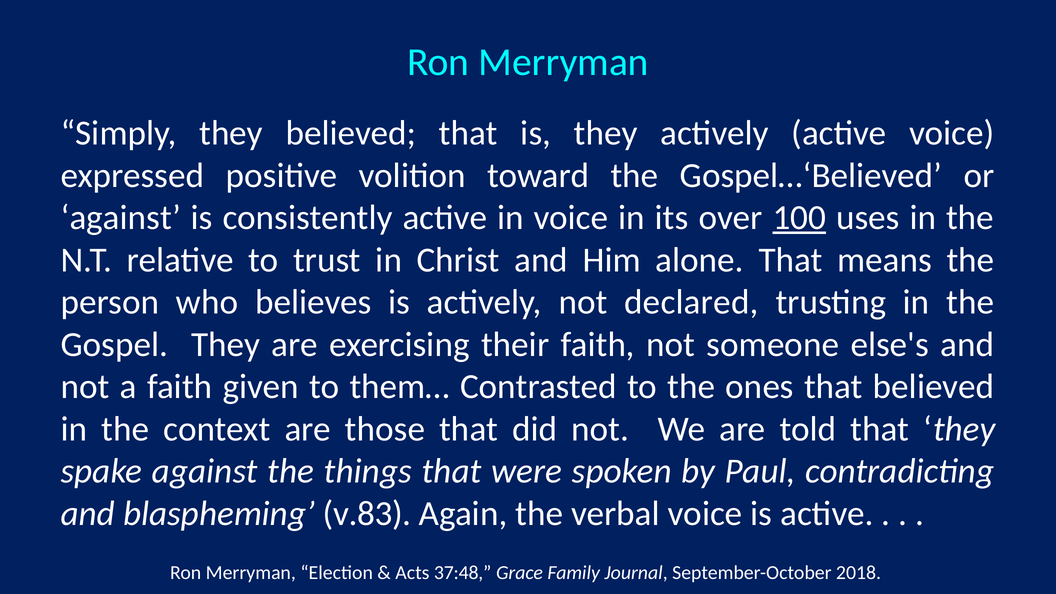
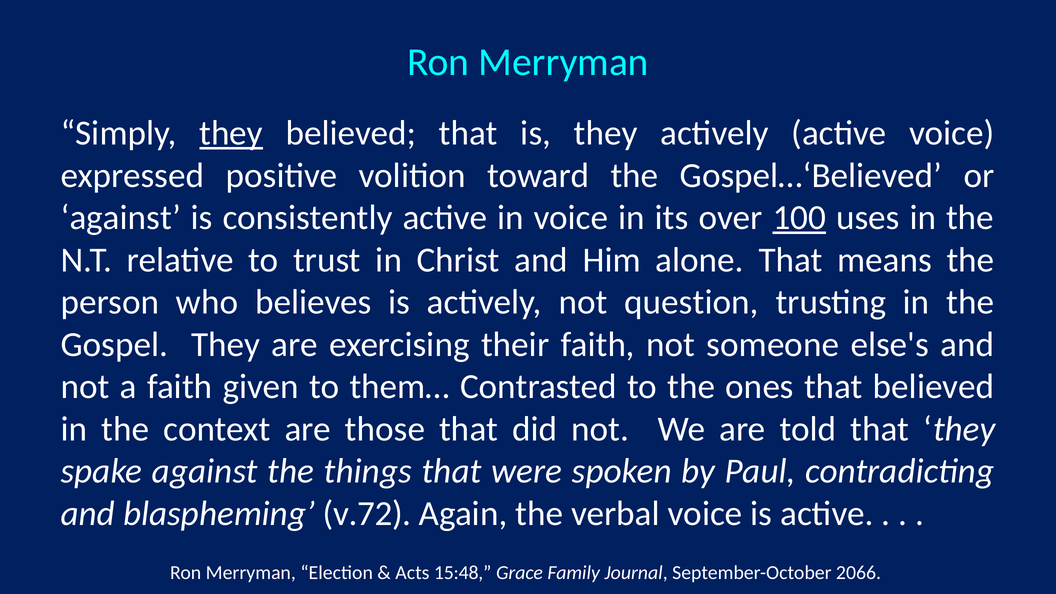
they at (231, 133) underline: none -> present
declared: declared -> question
v.83: v.83 -> v.72
37:48: 37:48 -> 15:48
2018: 2018 -> 2066
